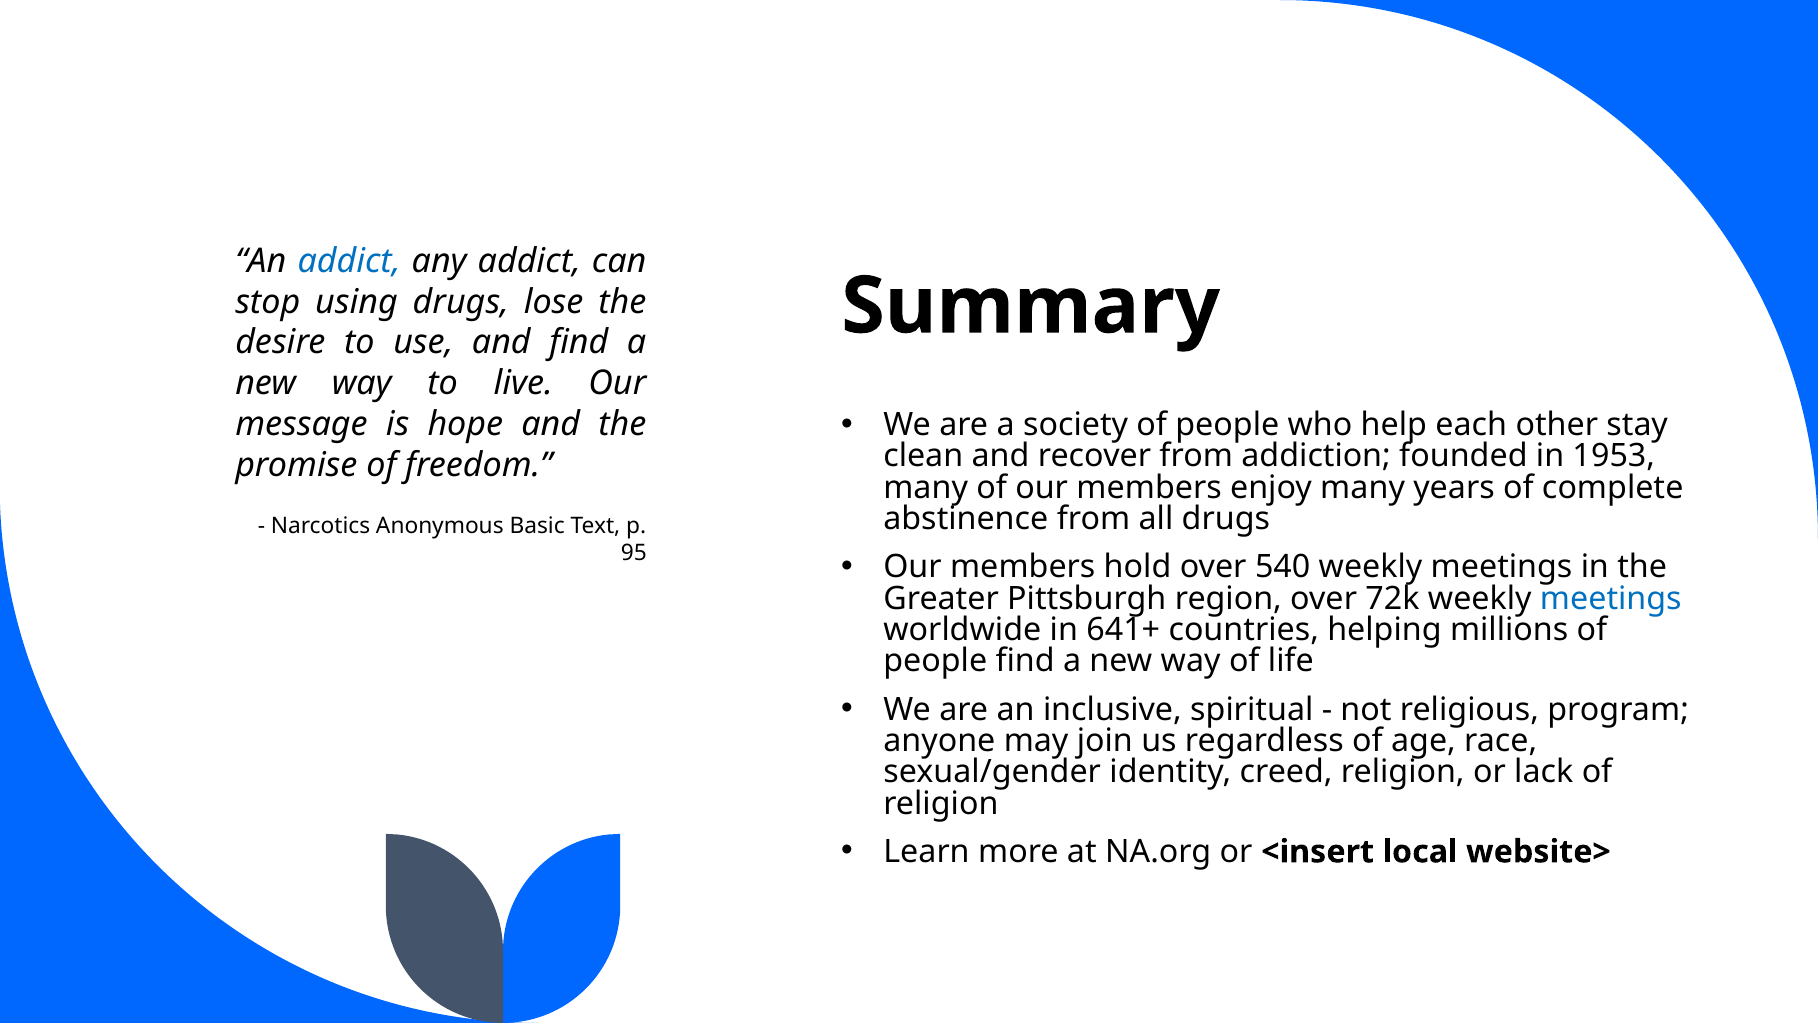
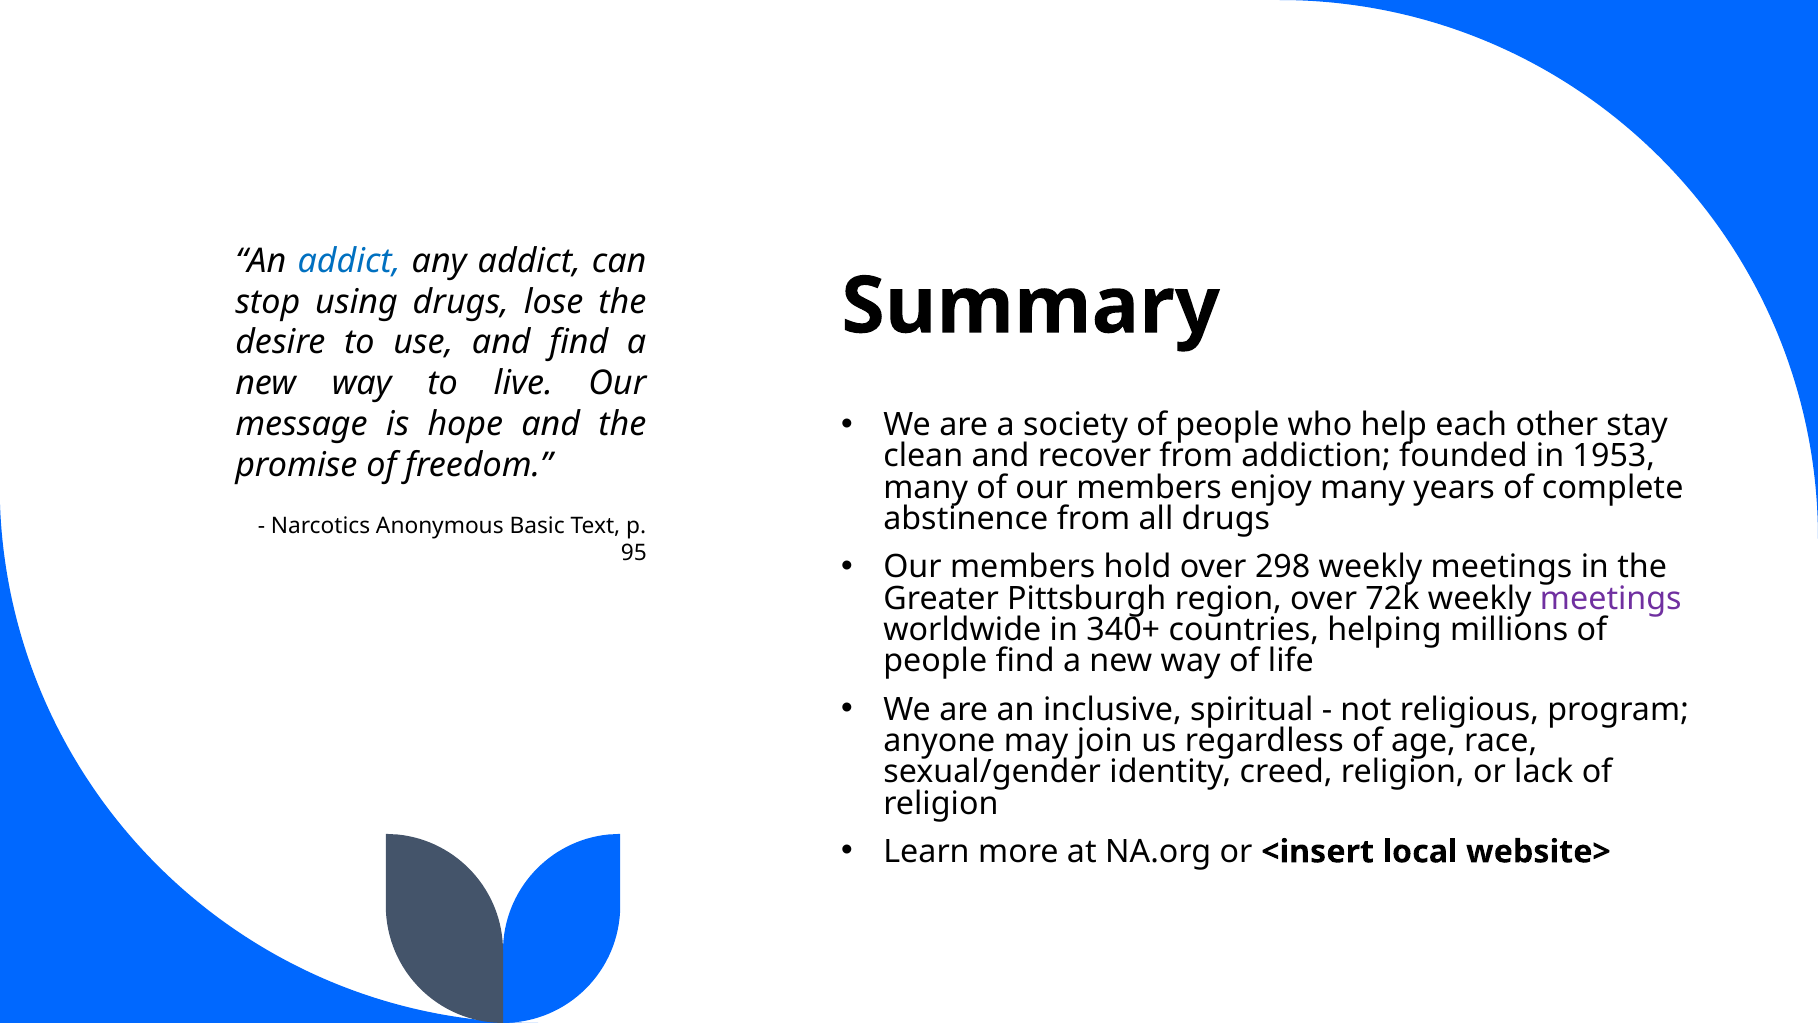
540: 540 -> 298
meetings at (1611, 598) colour: blue -> purple
641+: 641+ -> 340+
